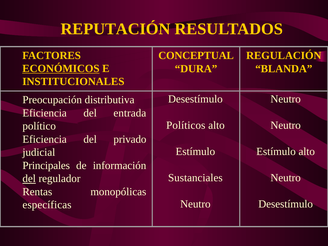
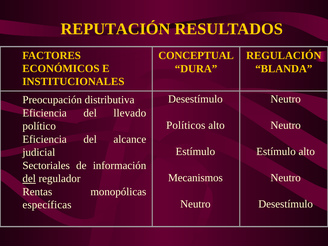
ECONÓMICOS underline: present -> none
entrada: entrada -> llevado
privado: privado -> alcance
Principales: Principales -> Sectoriales
Sustanciales: Sustanciales -> Mecanismos
